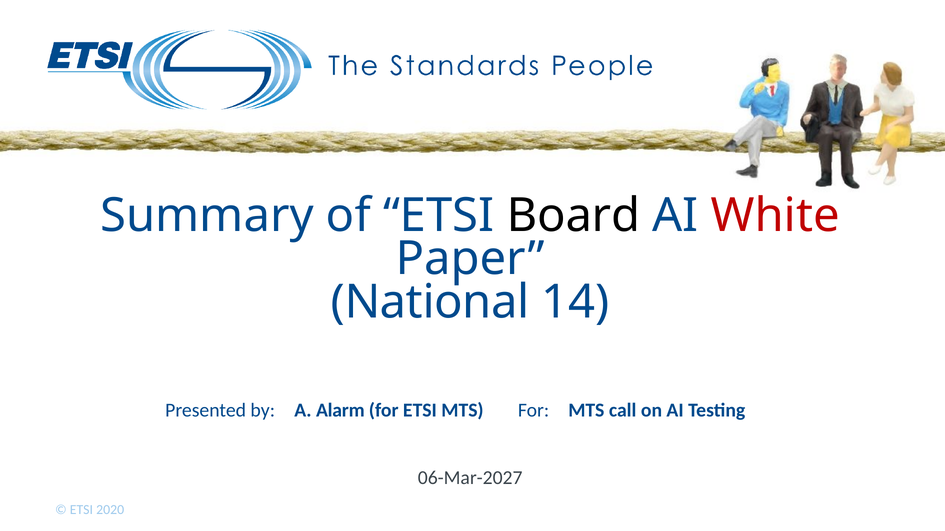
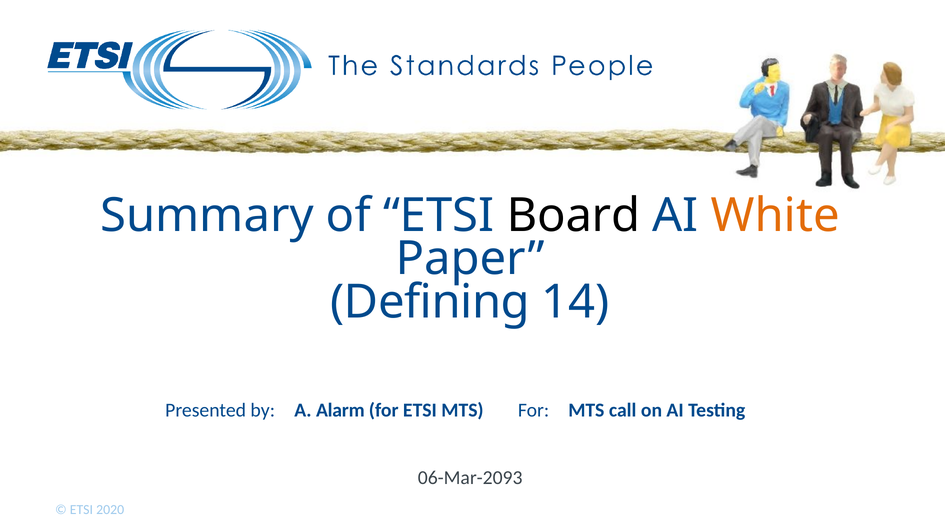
White colour: red -> orange
National: National -> Defining
06-Mar-2027: 06-Mar-2027 -> 06-Mar-2093
